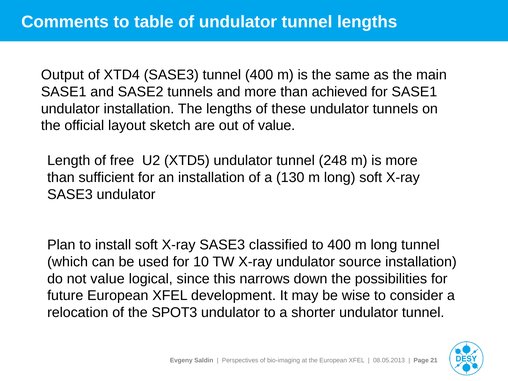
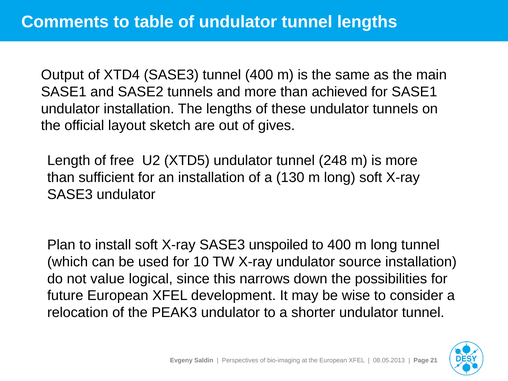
of value: value -> gives
classified: classified -> unspoiled
SPOT3: SPOT3 -> PEAK3
